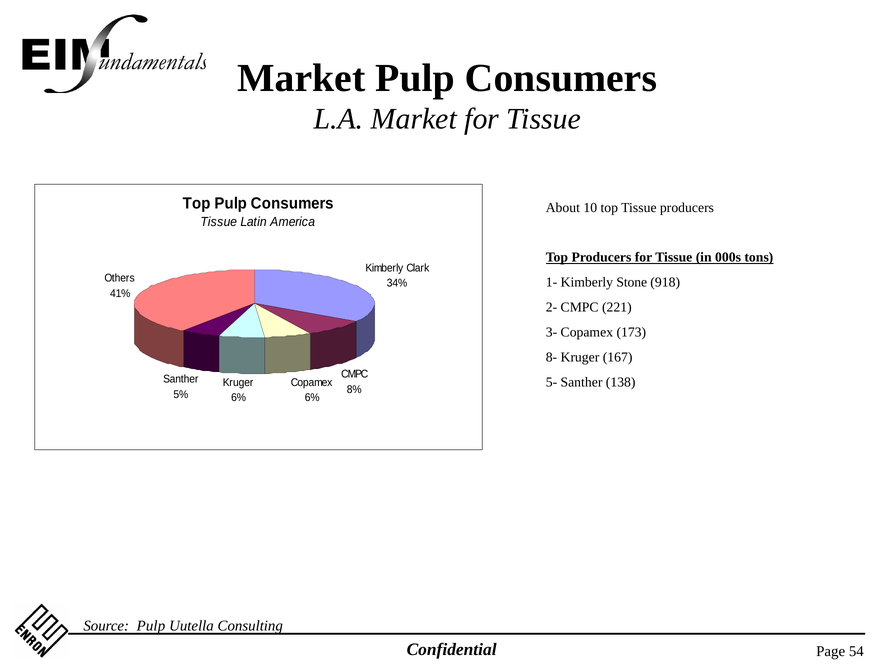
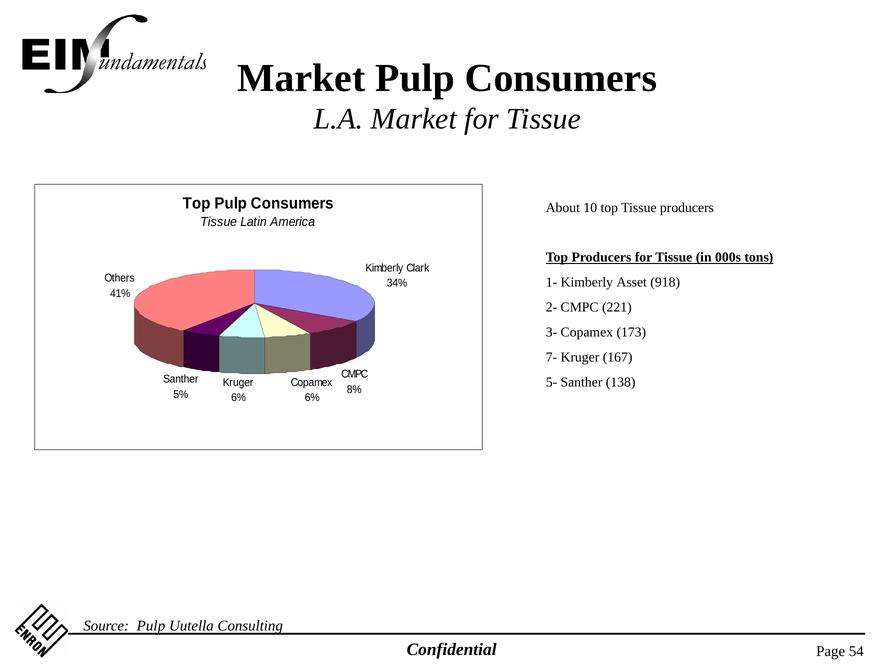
Stone: Stone -> Asset
8-: 8- -> 7-
